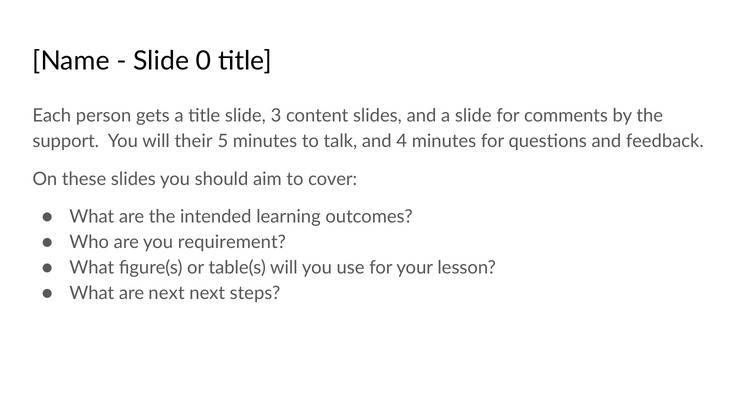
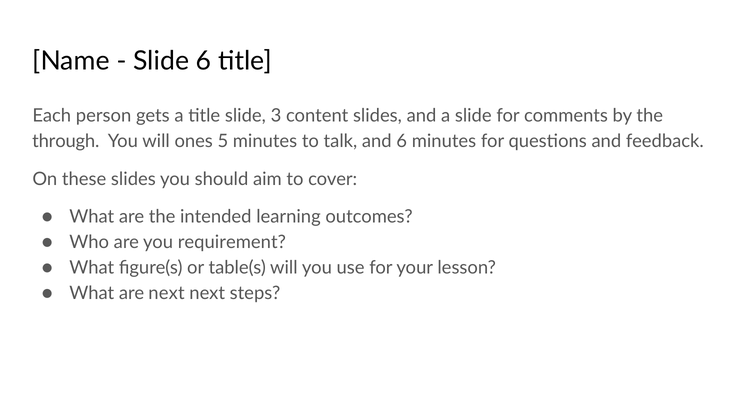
Slide 0: 0 -> 6
support: support -> through
their: their -> ones
and 4: 4 -> 6
